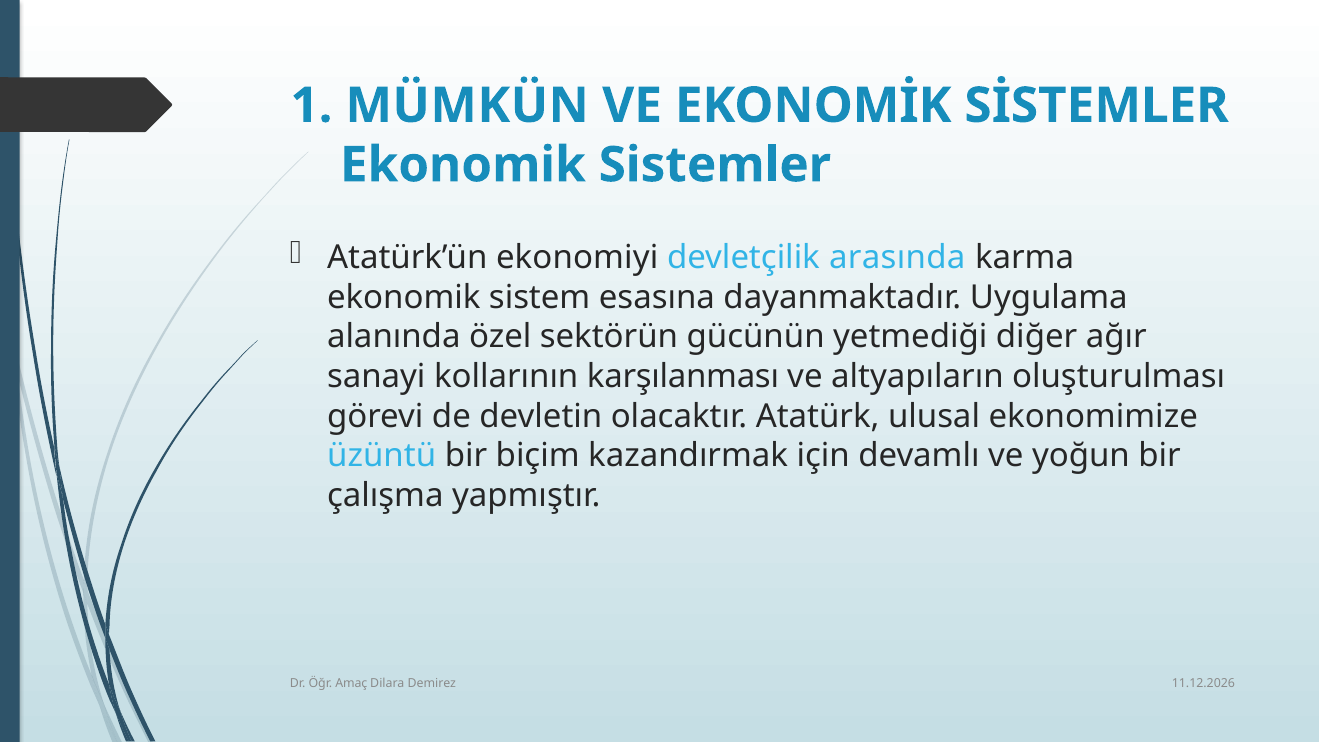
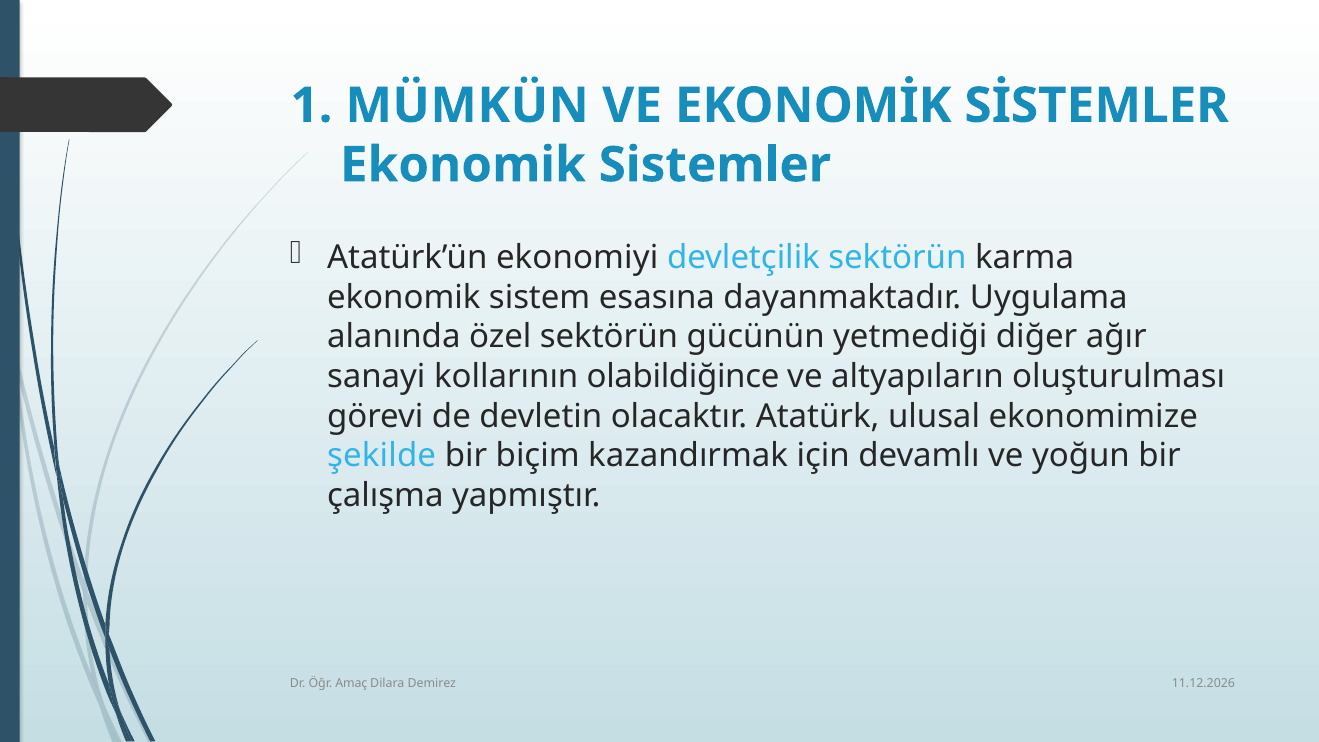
devletçilik arasında: arasında -> sektörün
karşılanması: karşılanması -> olabildiğince
üzüntü: üzüntü -> şekilde
